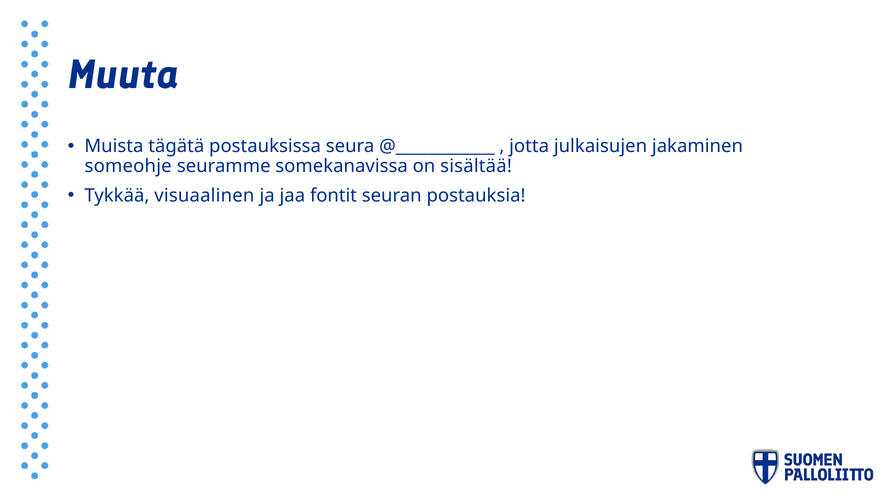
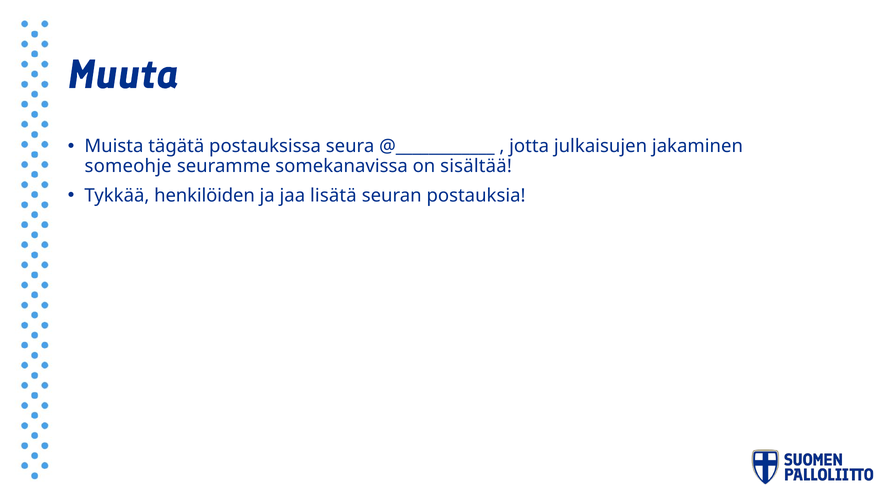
visuaalinen: visuaalinen -> henkilöiden
fontit: fontit -> lisätä
